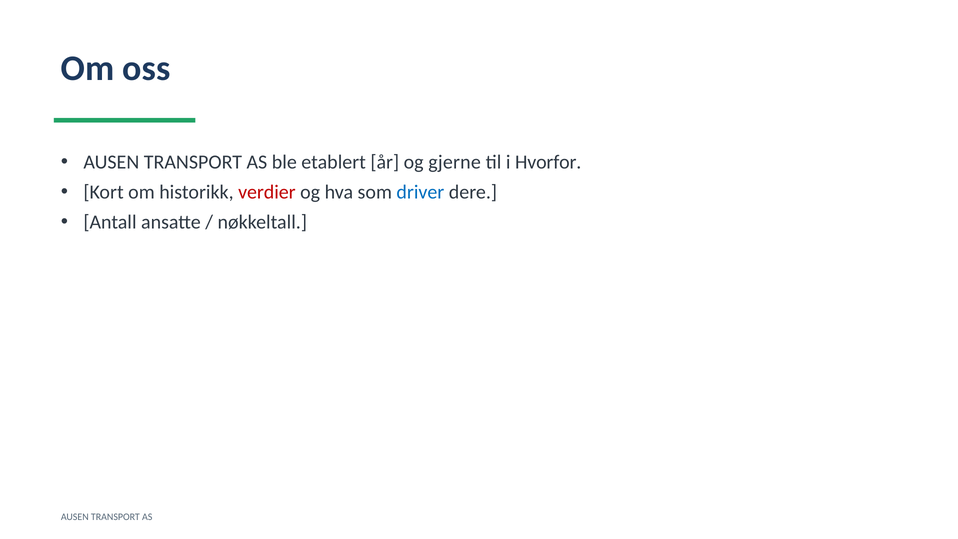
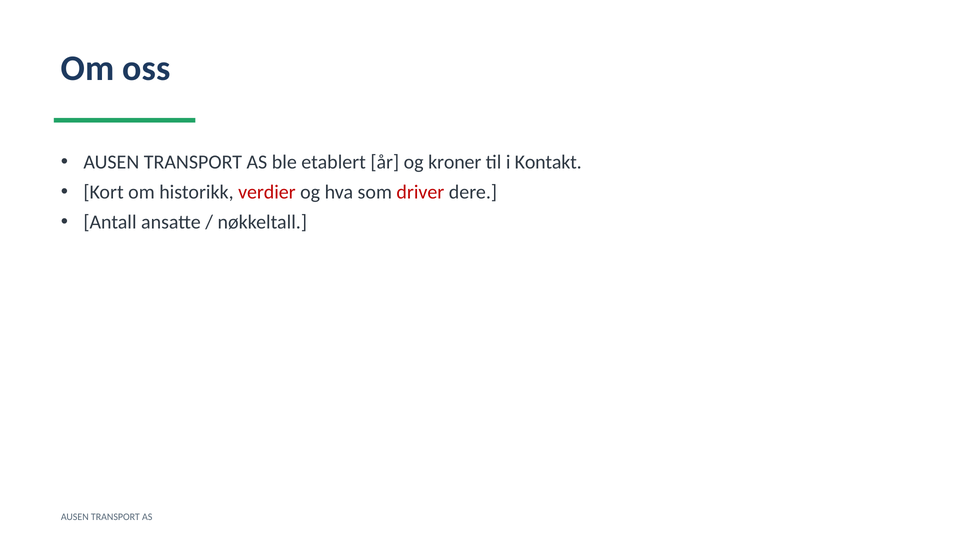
gjerne: gjerne -> kroner
Hvorfor: Hvorfor -> Kontakt
driver colour: blue -> red
